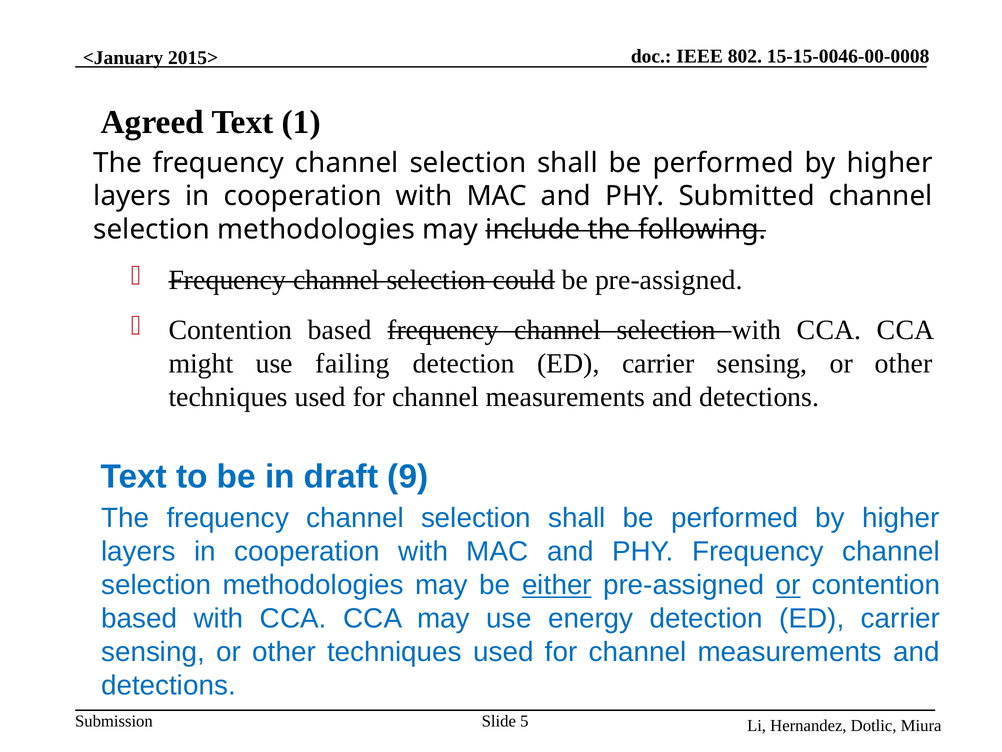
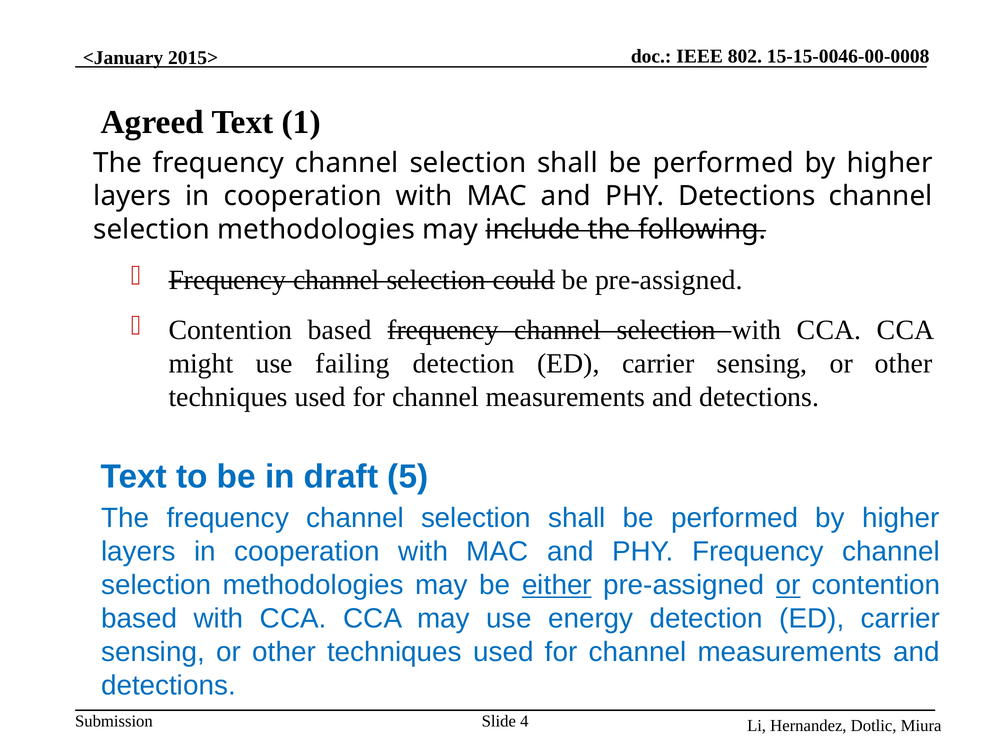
PHY Submitted: Submitted -> Detections
9: 9 -> 5
5: 5 -> 4
